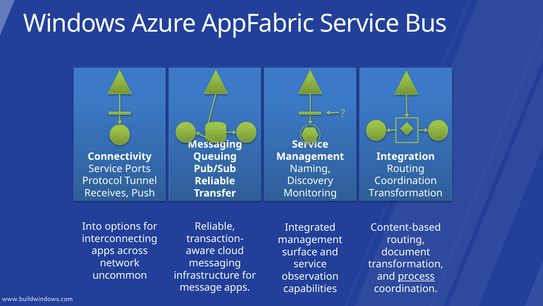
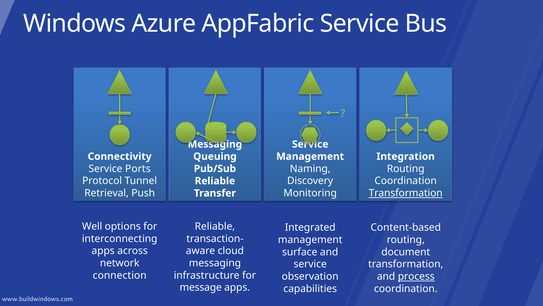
Receives: Receives -> Retrieval
Transformation at (406, 193) underline: none -> present
Into: Into -> Well
uncommon: uncommon -> connection
